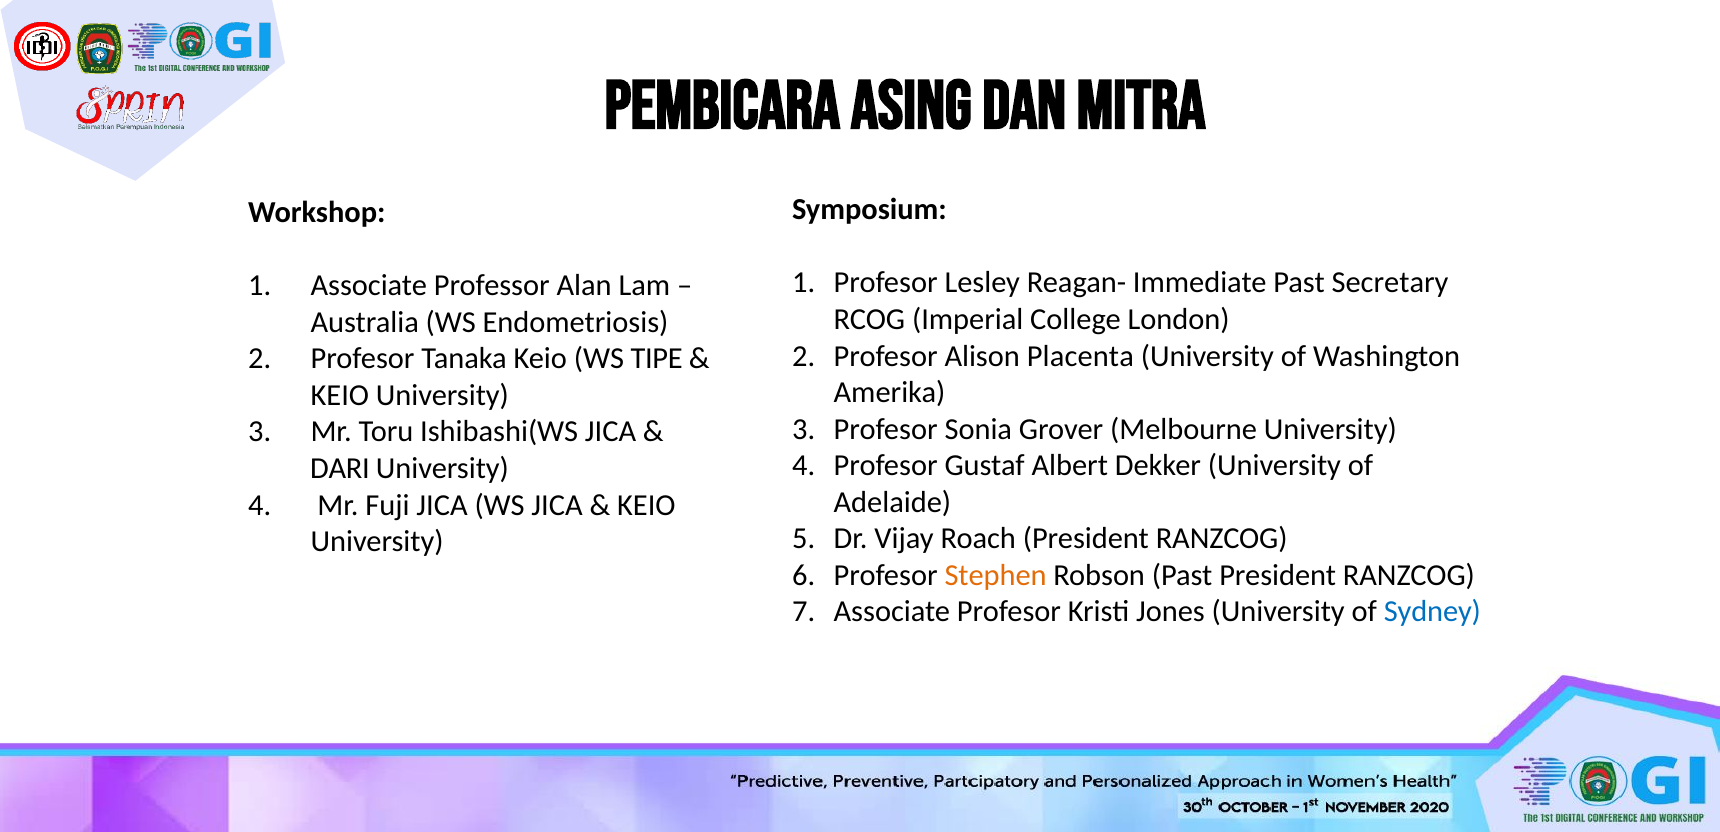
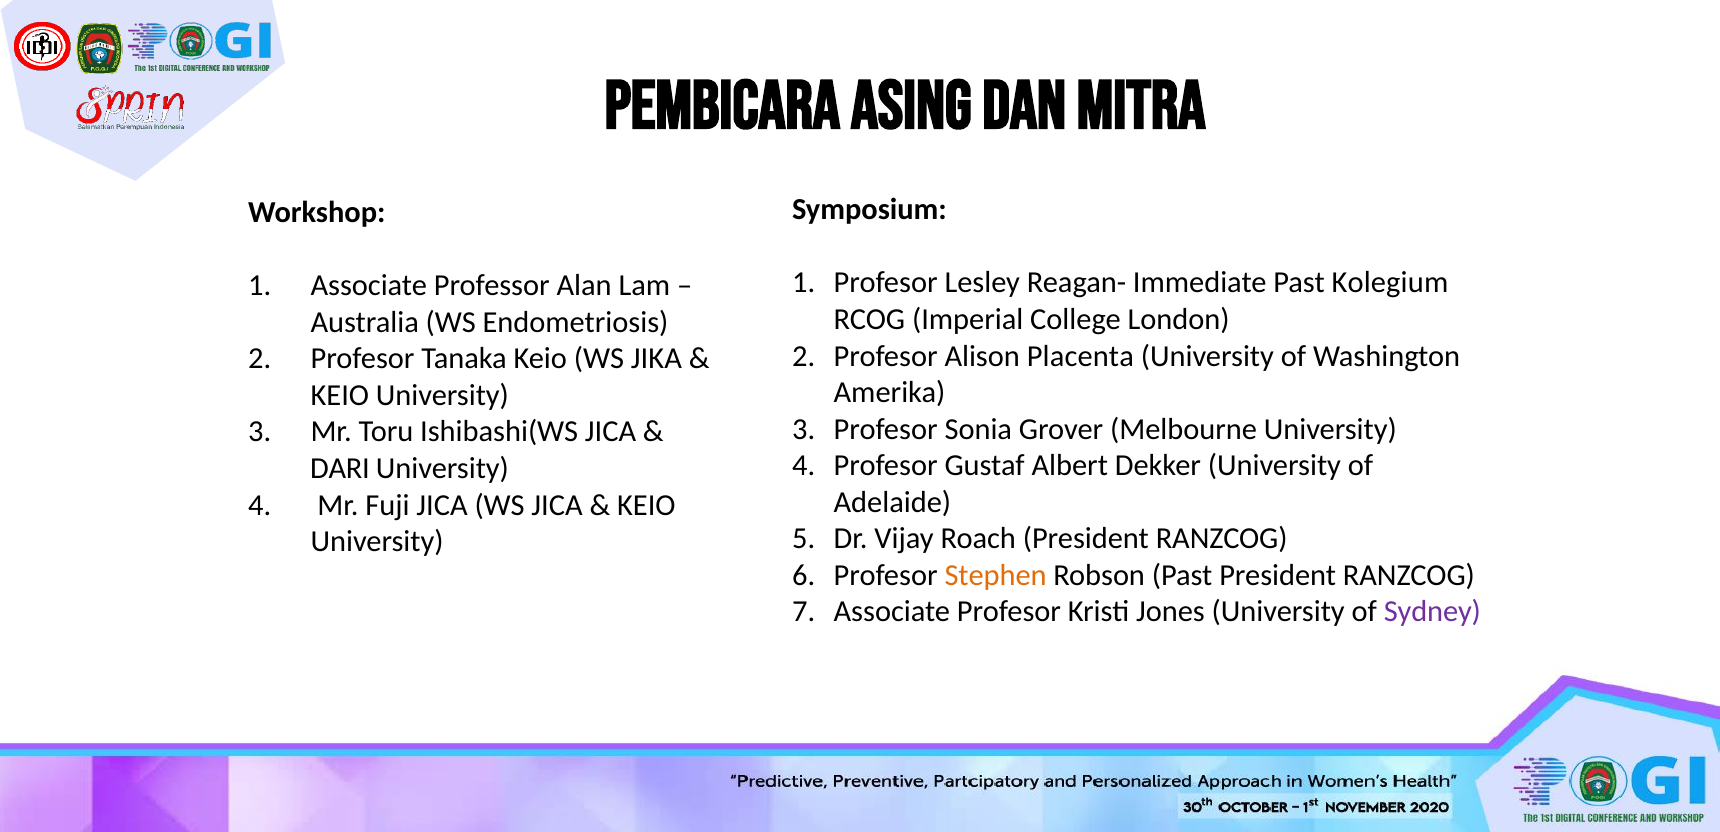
Secretary: Secretary -> Kolegium
TIPE: TIPE -> JIKA
Sydney colour: blue -> purple
